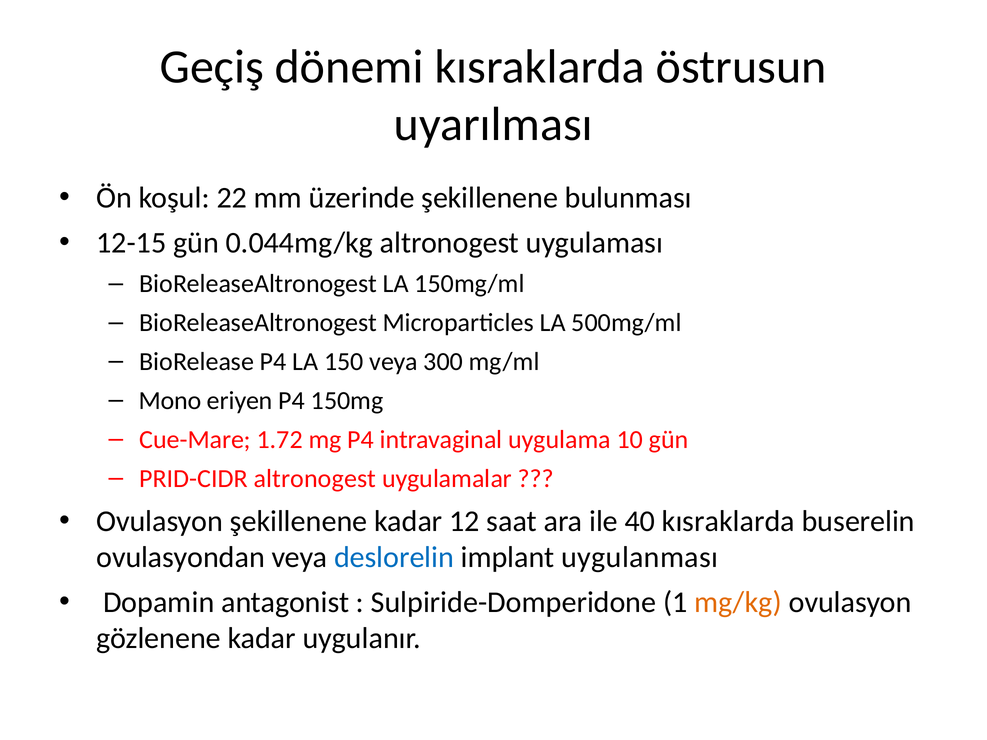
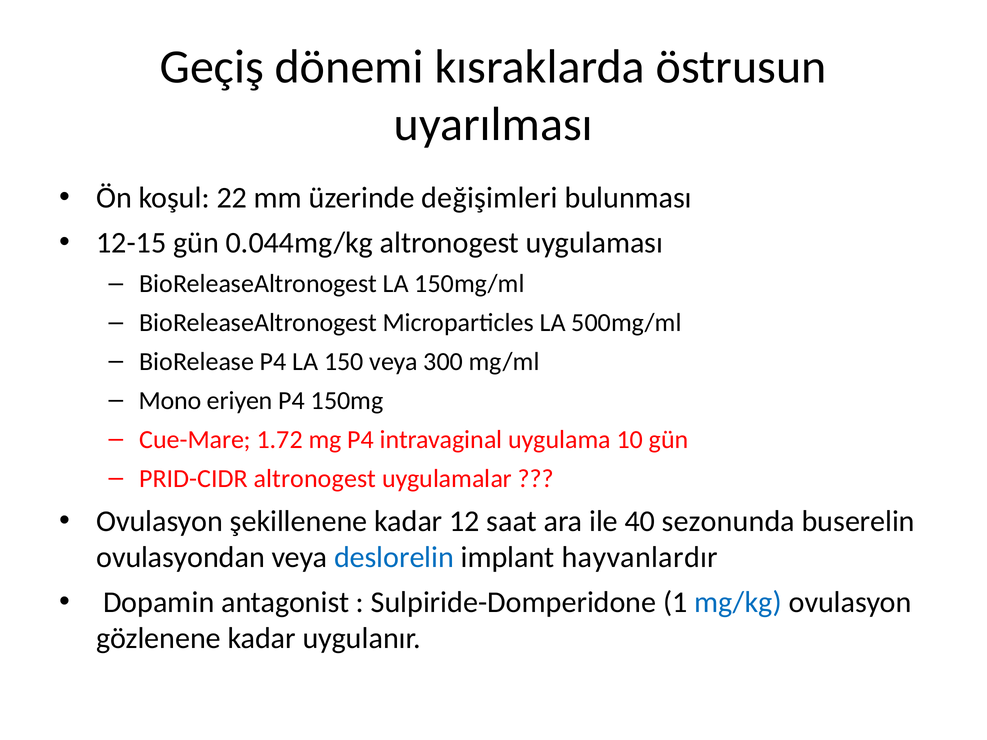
üzerinde şekillenene: şekillenene -> değişimleri
40 kısraklarda: kısraklarda -> sezonunda
uygulanması: uygulanması -> hayvanlardır
mg/kg colour: orange -> blue
